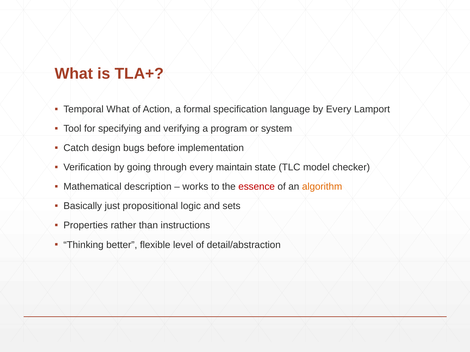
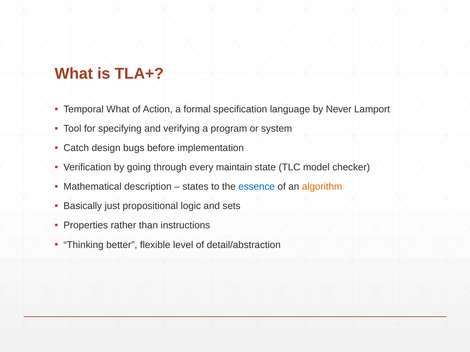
by Every: Every -> Never
works: works -> states
essence colour: red -> blue
